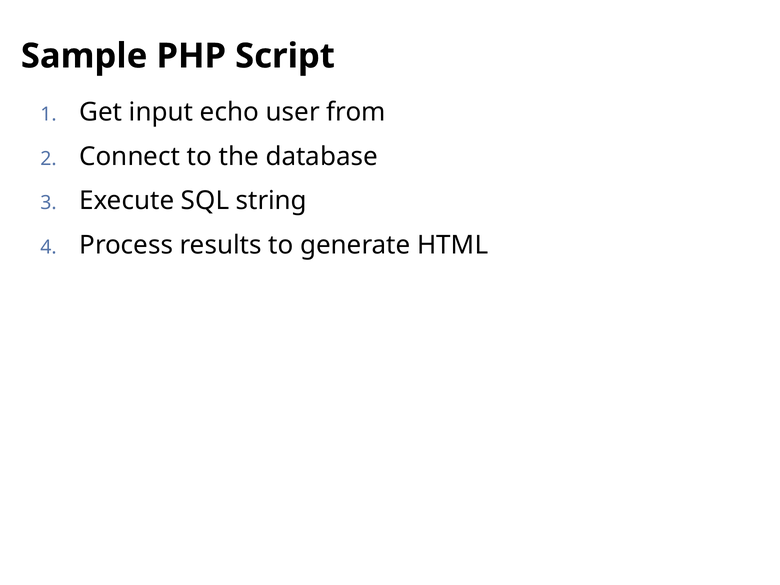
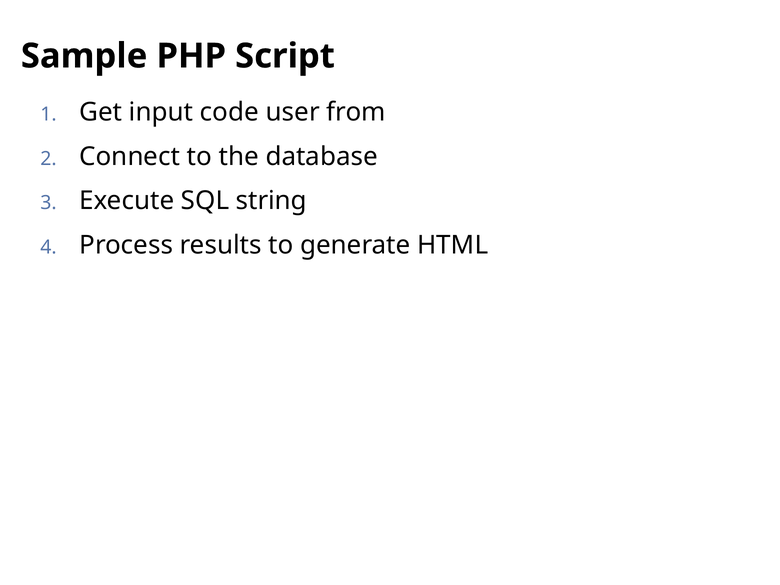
echo: echo -> code
